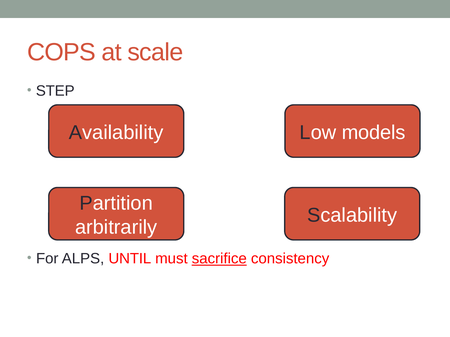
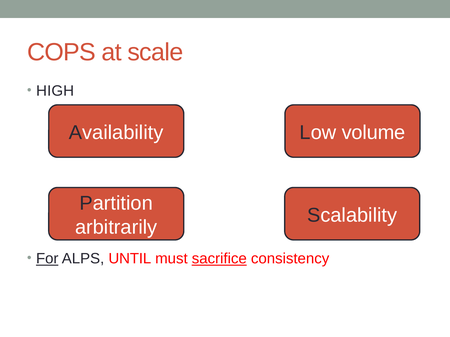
STEP: STEP -> HIGH
models: models -> volume
For underline: none -> present
